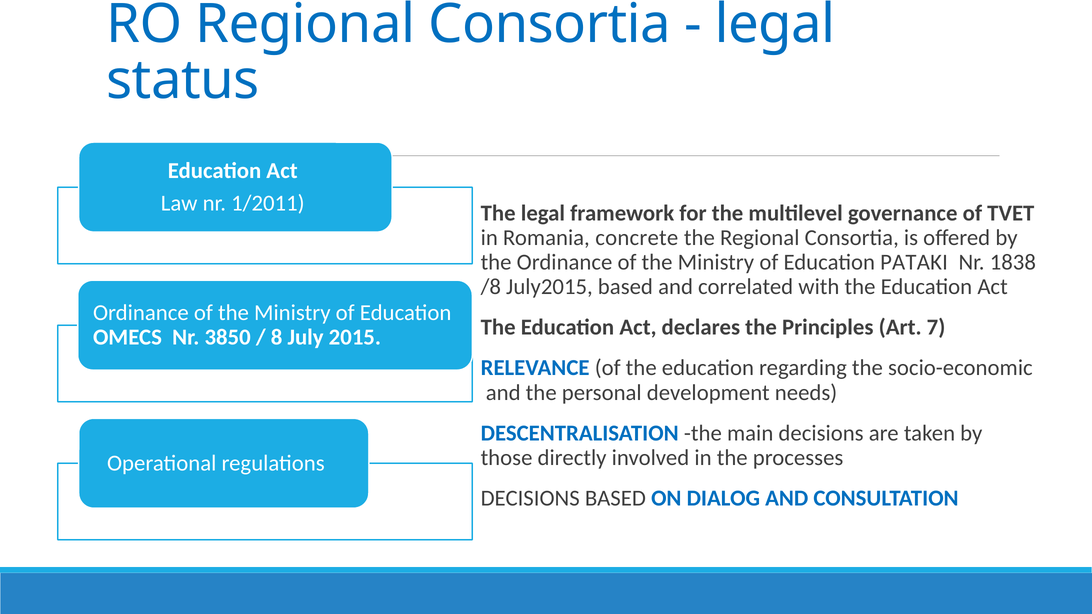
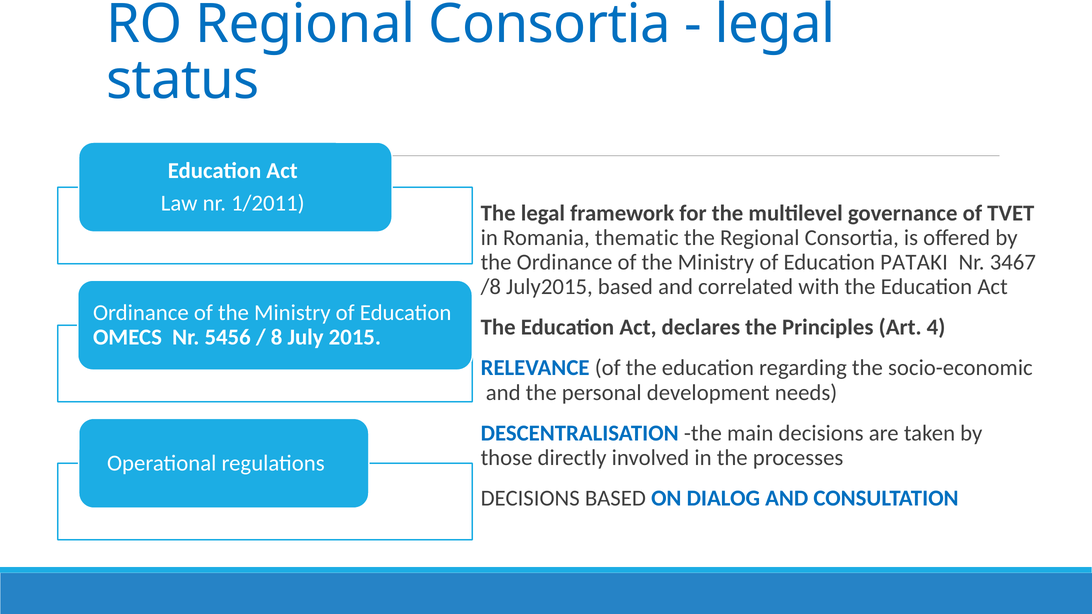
concrete: concrete -> thematic
1838: 1838 -> 3467
7: 7 -> 4
3850: 3850 -> 5456
